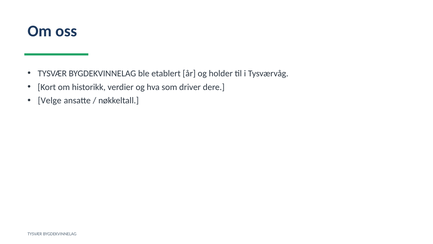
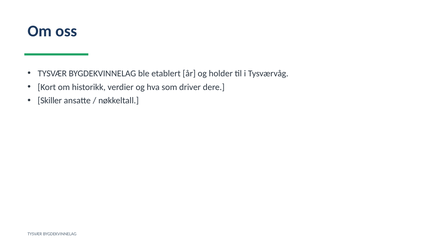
Velge: Velge -> Skiller
